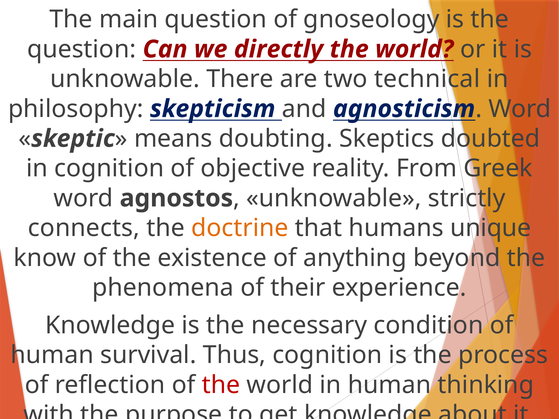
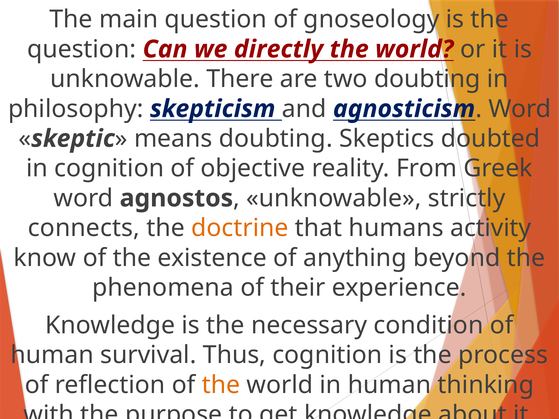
two technical: technical -> doubting
unique: unique -> activity
the at (221, 385) colour: red -> orange
